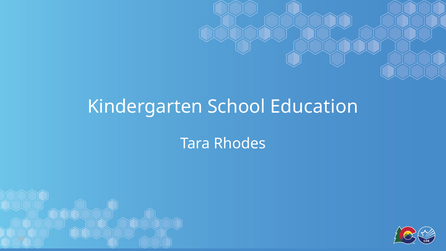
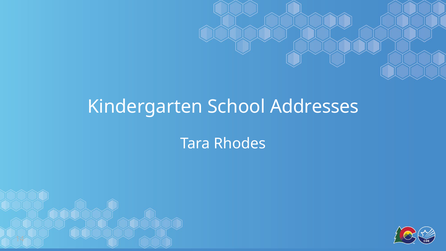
Education: Education -> Addresses
